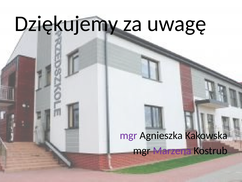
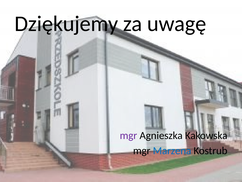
Marzena colour: purple -> blue
